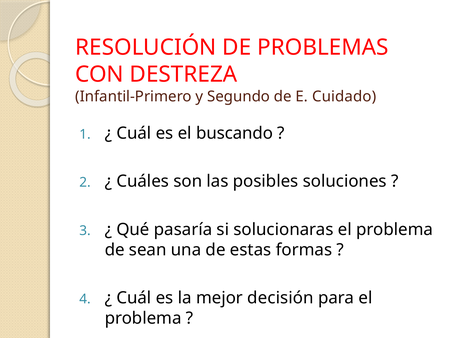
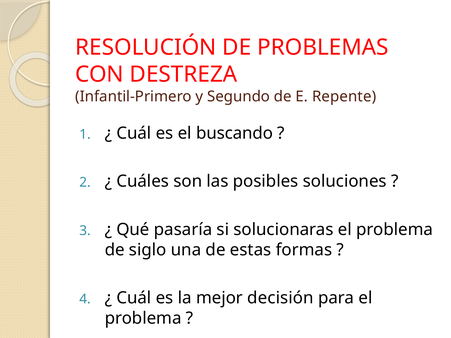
Cuidado: Cuidado -> Repente
sean: sean -> siglo
